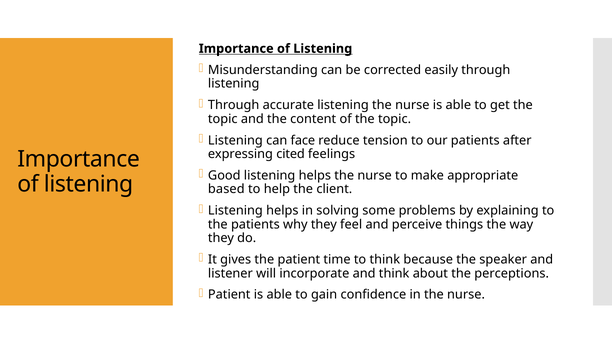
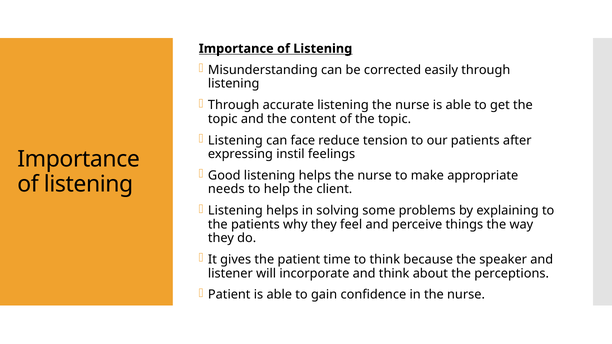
cited: cited -> instil
based: based -> needs
